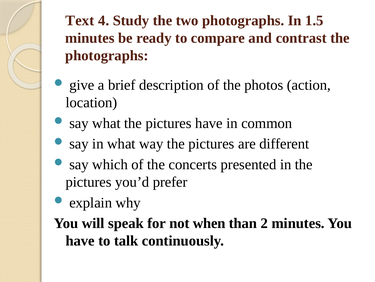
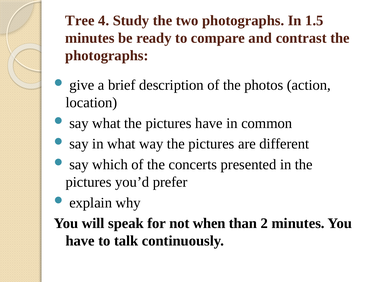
Text: Text -> Tree
